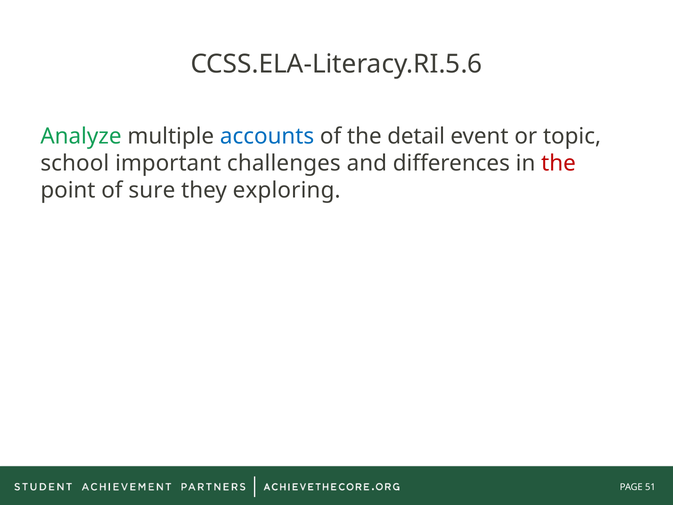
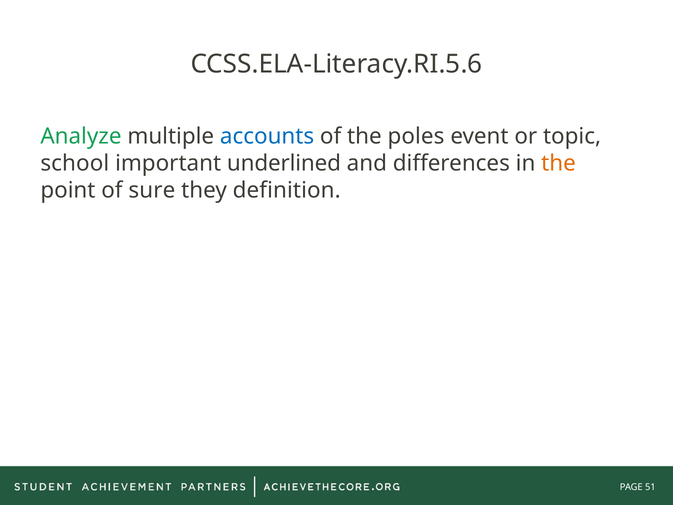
detail: detail -> poles
challenges: challenges -> underlined
the at (559, 163) colour: red -> orange
exploring: exploring -> definition
